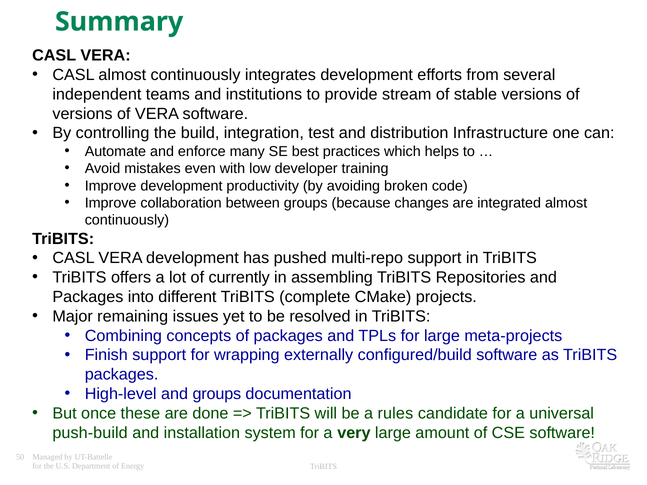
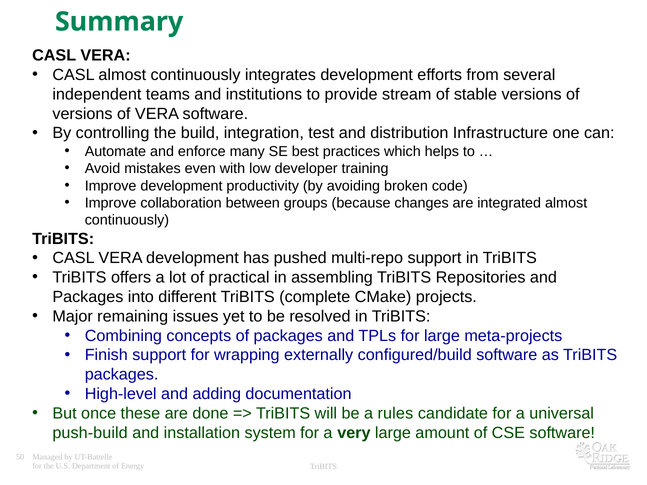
currently: currently -> practical
and groups: groups -> adding
